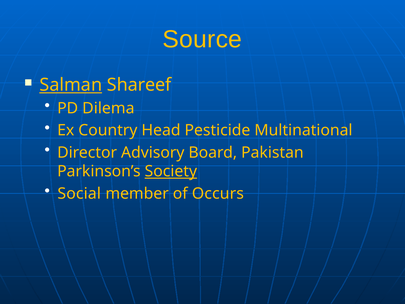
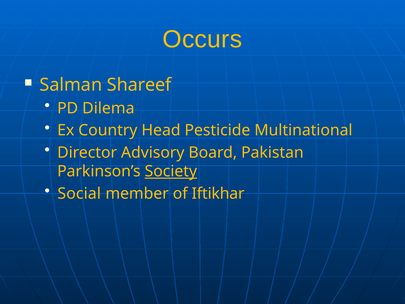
Source: Source -> Occurs
Salman underline: present -> none
Occurs: Occurs -> Iftikhar
